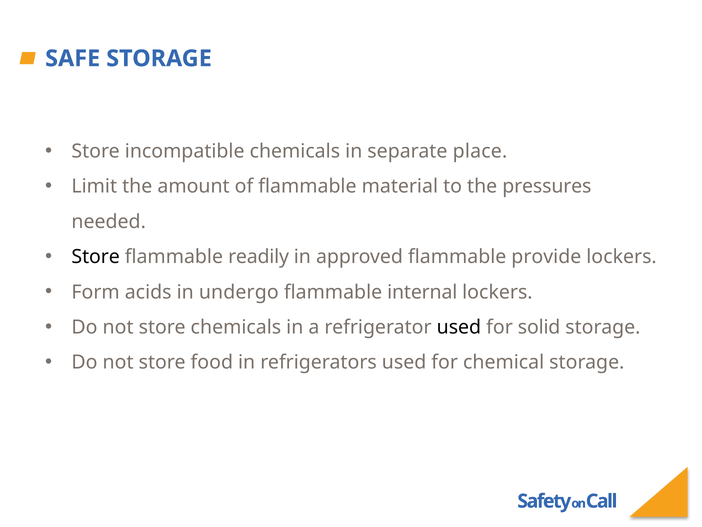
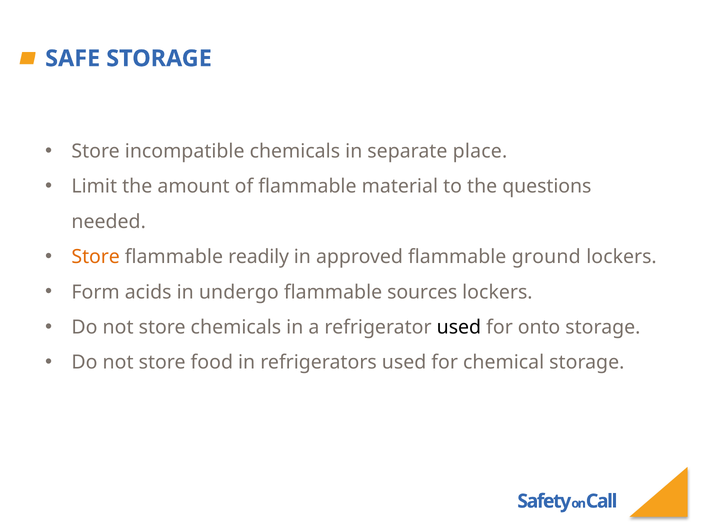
pressures: pressures -> questions
Store at (96, 257) colour: black -> orange
provide: provide -> ground
internal: internal -> sources
solid: solid -> onto
